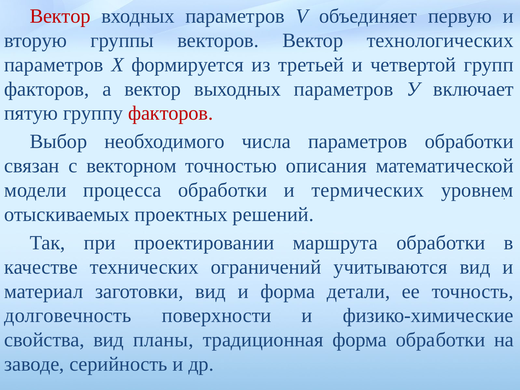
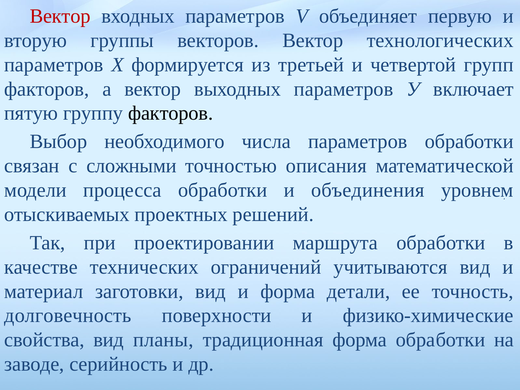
факторов at (171, 113) colour: red -> black
векторном: векторном -> сложными
термических: термических -> объединения
